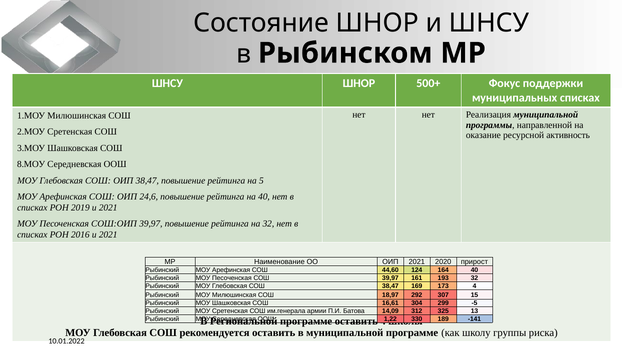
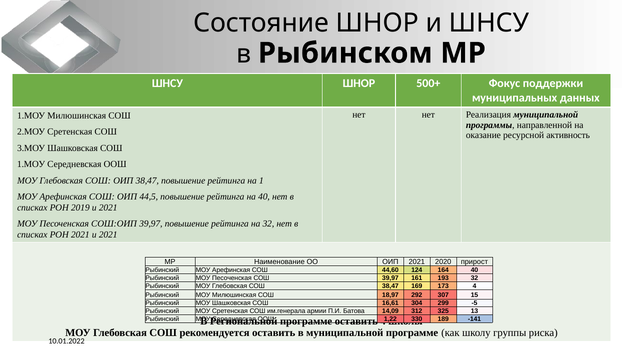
муниципальных списках: списках -> данных
8.МОУ at (31, 164): 8.МОУ -> 1.МОУ
5: 5 -> 1
24,6: 24,6 -> 44,5
РОН 2016: 2016 -> 2021
